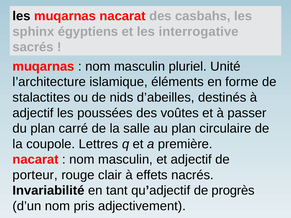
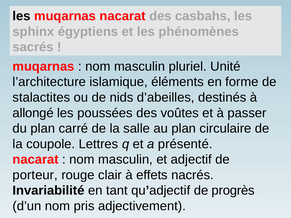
interrogative: interrogative -> phénomènes
adjectif at (33, 113): adjectif -> allongé
première: première -> présenté
